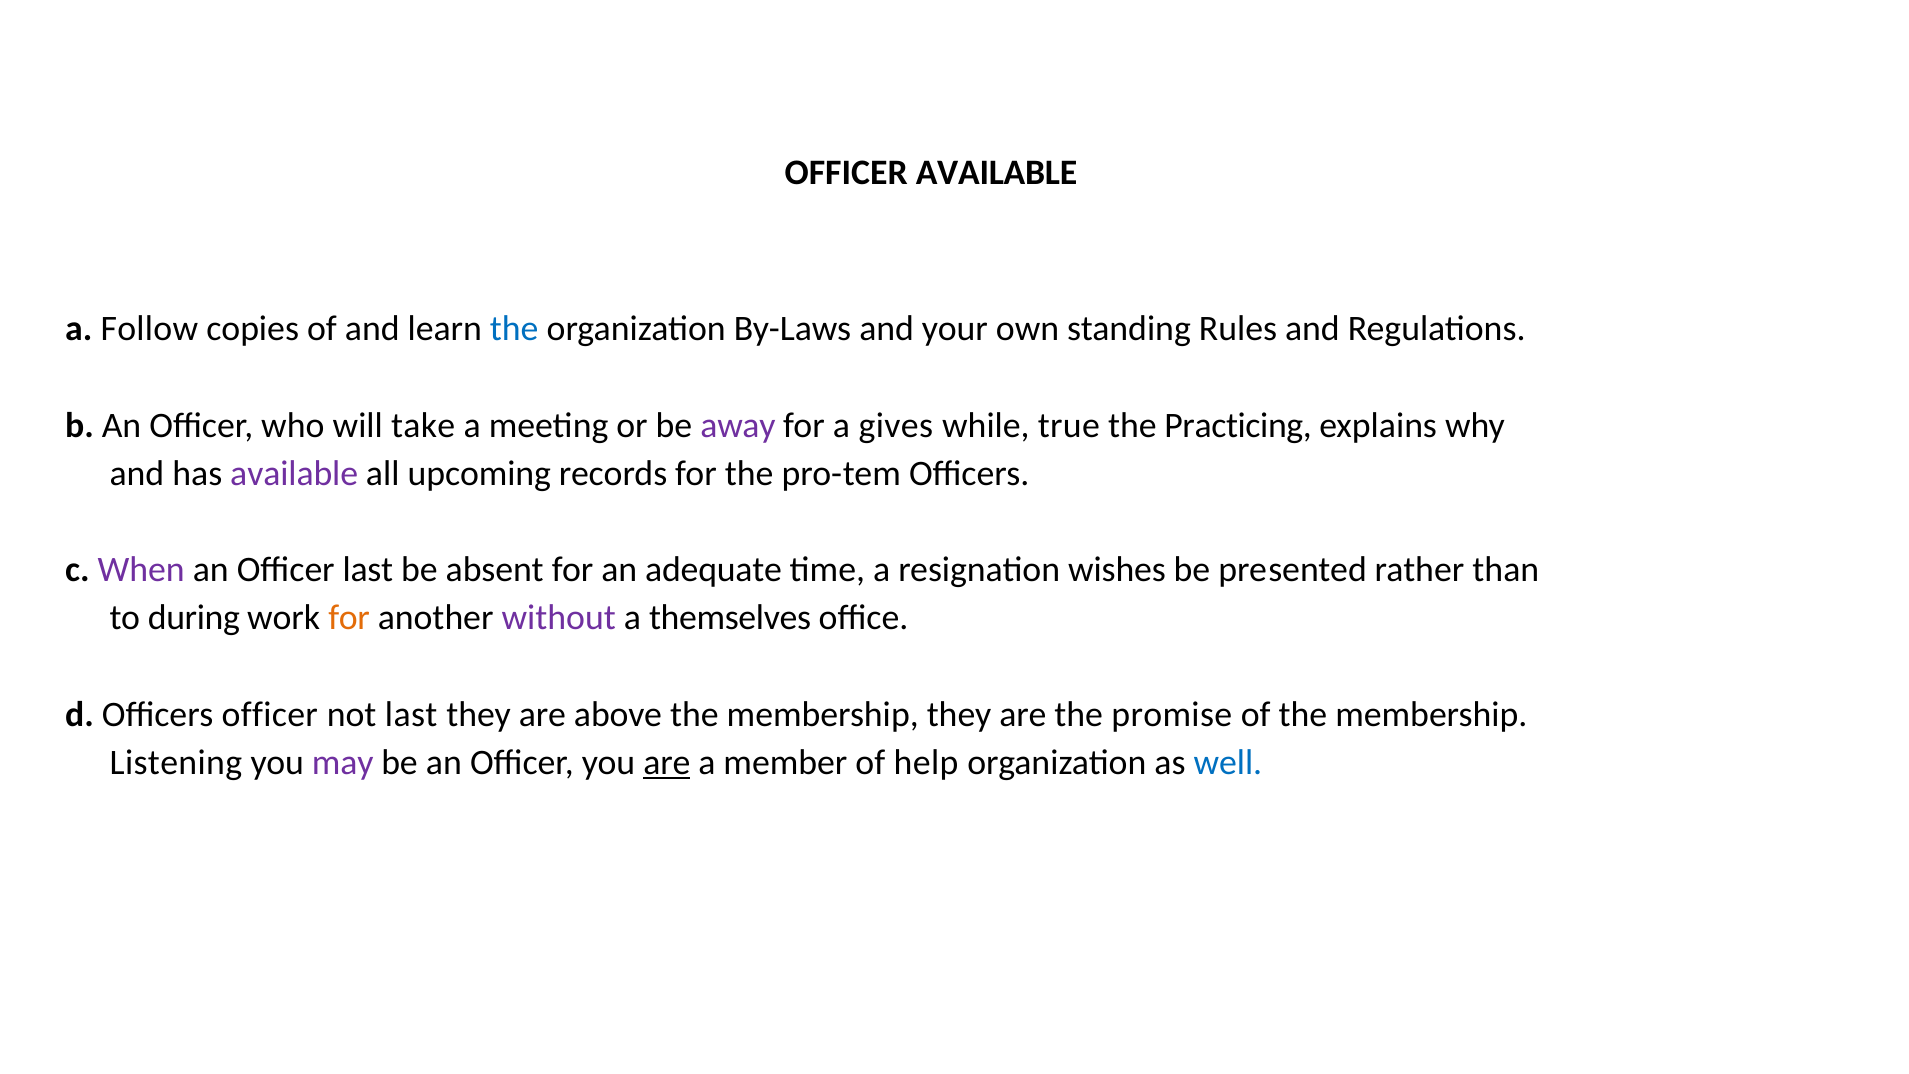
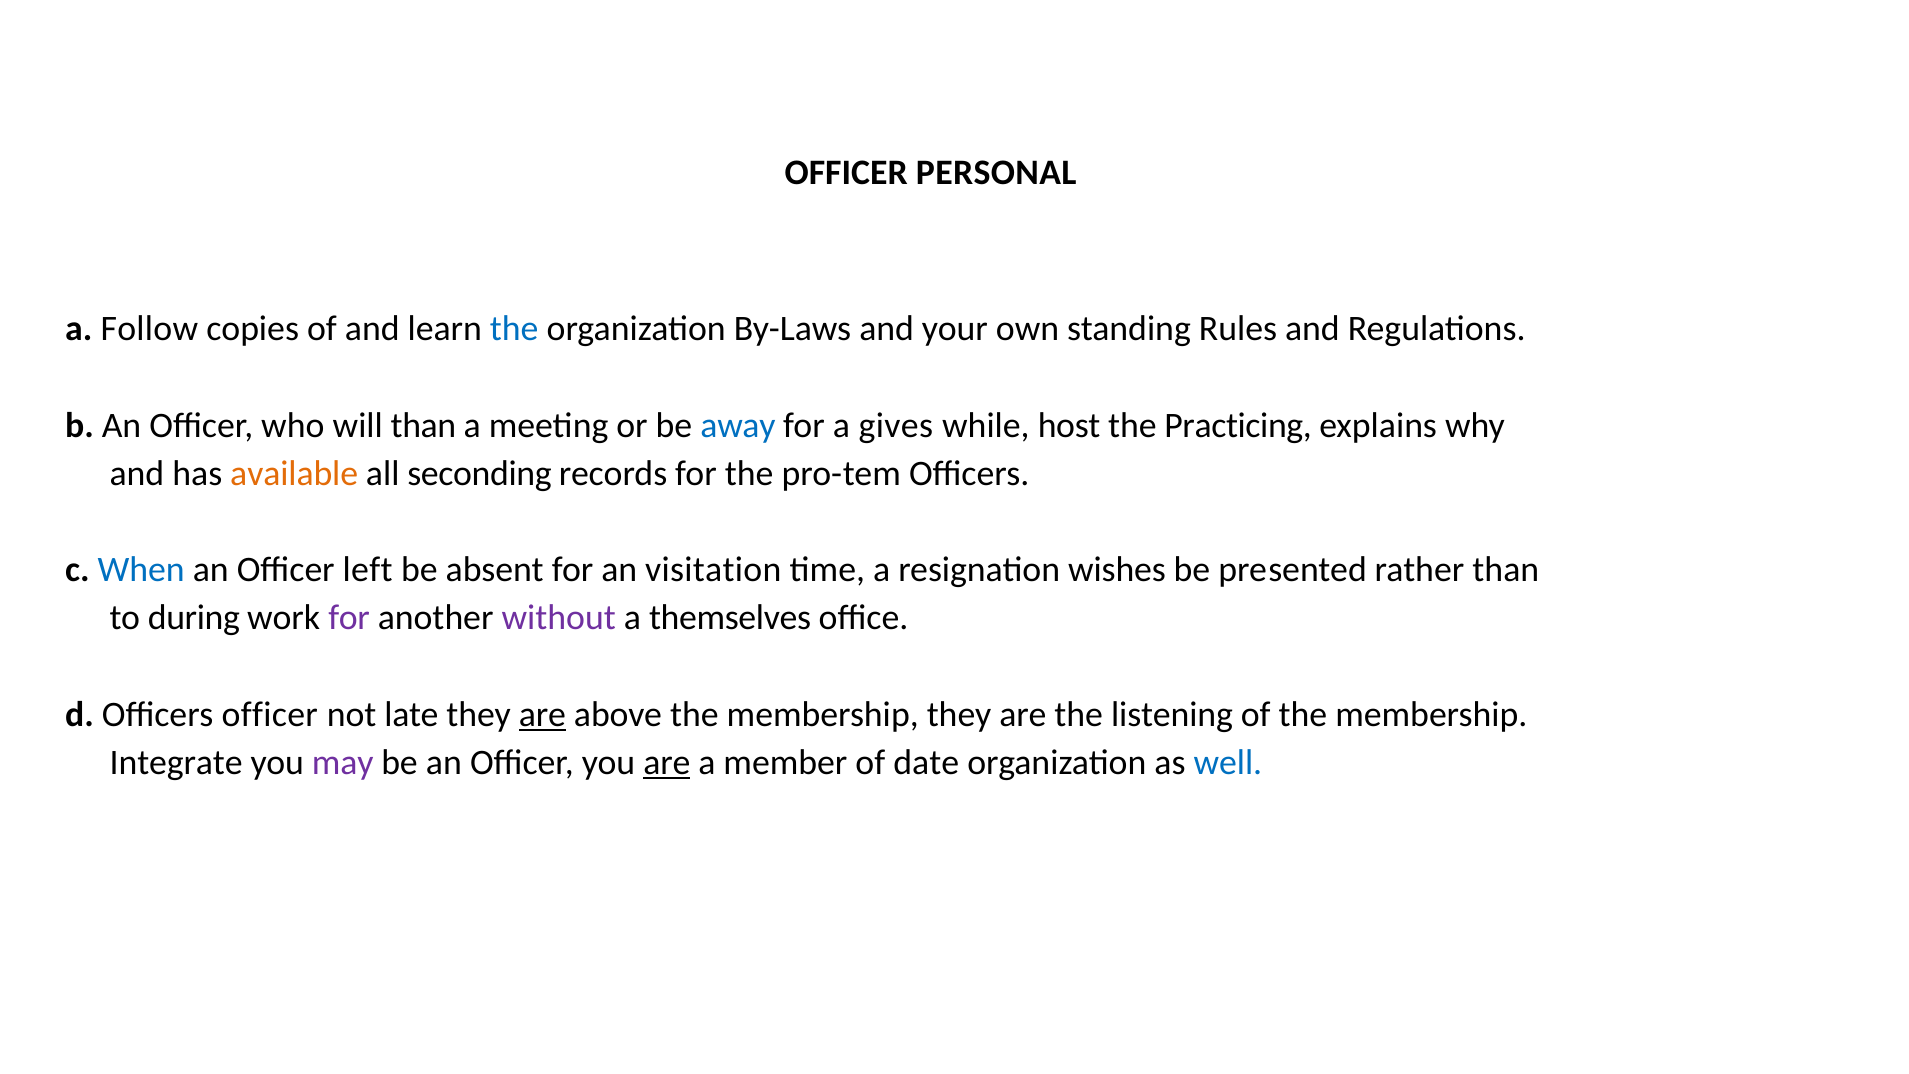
OFFICER AVAILABLE: AVAILABLE -> PERSONAL
will take: take -> than
away colour: purple -> blue
true: true -> host
available at (294, 473) colour: purple -> orange
upcoming: upcoming -> seconding
When colour: purple -> blue
Officer last: last -> left
adequate: adequate -> visitation
for at (349, 618) colour: orange -> purple
not last: last -> late
are at (542, 714) underline: none -> present
promise: promise -> listening
Listening: Listening -> Integrate
help: help -> date
